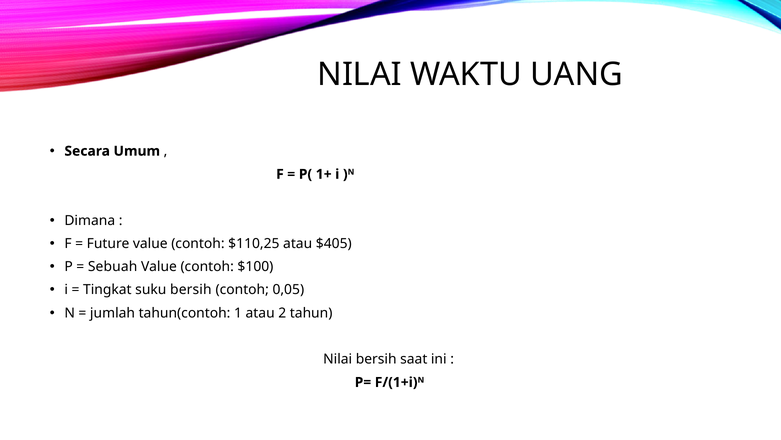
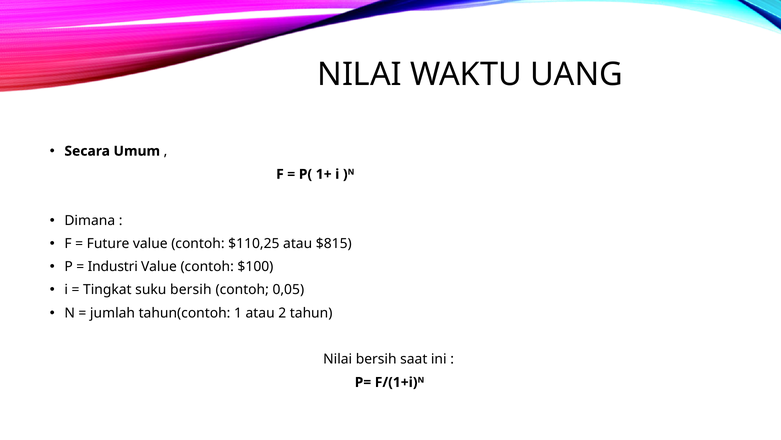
$405: $405 -> $815
Sebuah: Sebuah -> Industri
